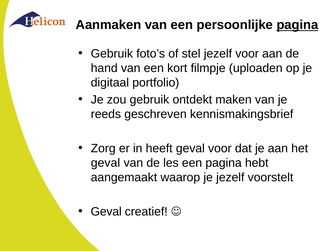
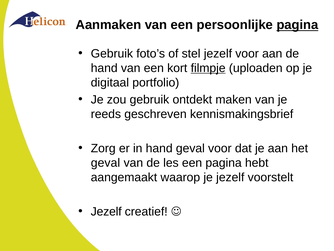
filmpje underline: none -> present
in heeft: heeft -> hand
Geval at (106, 211): Geval -> Jezelf
